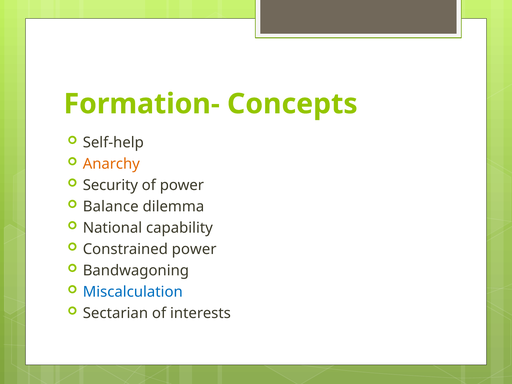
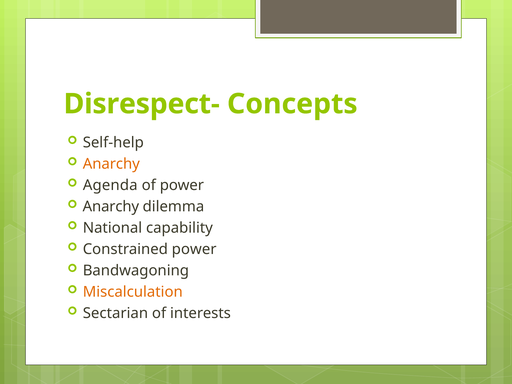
Formation-: Formation- -> Disrespect-
Security: Security -> Agenda
Balance at (111, 207): Balance -> Anarchy
Miscalculation colour: blue -> orange
